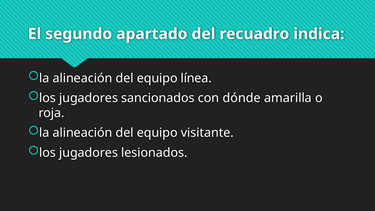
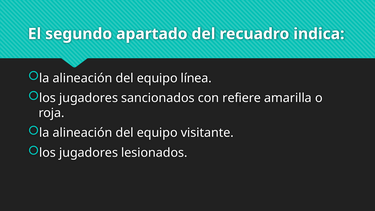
dónde: dónde -> refiere
